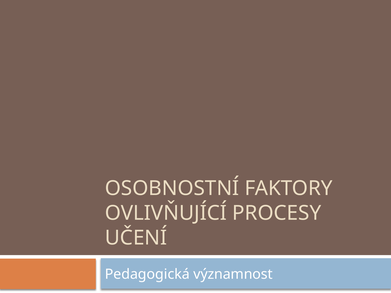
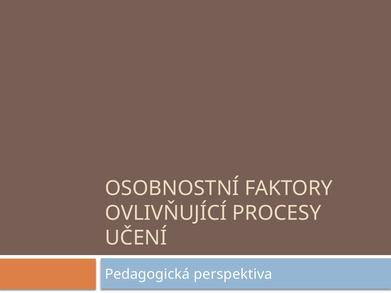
významnost: významnost -> perspektiva
